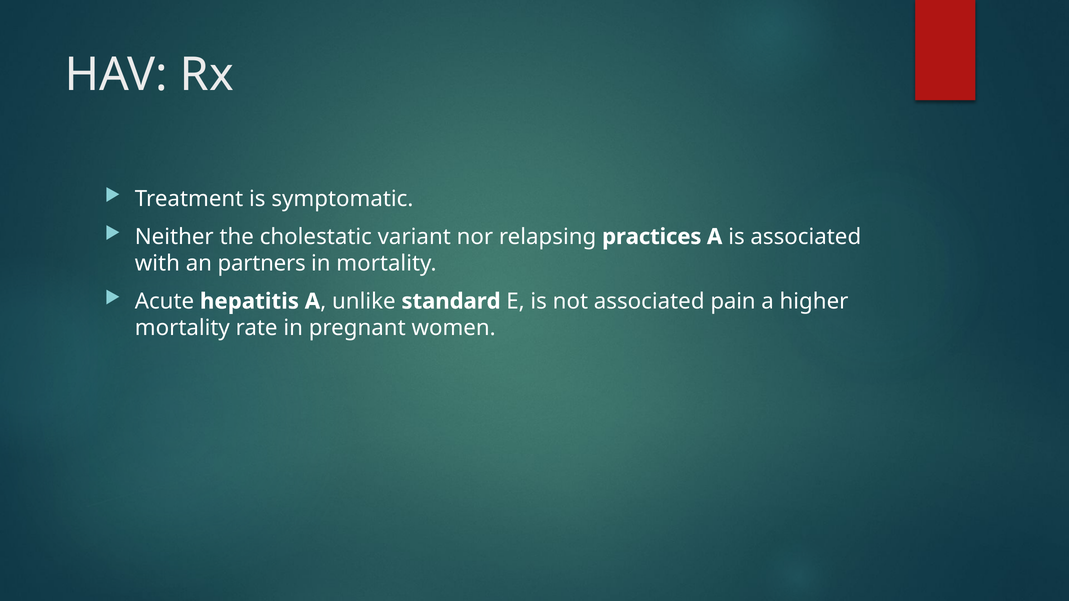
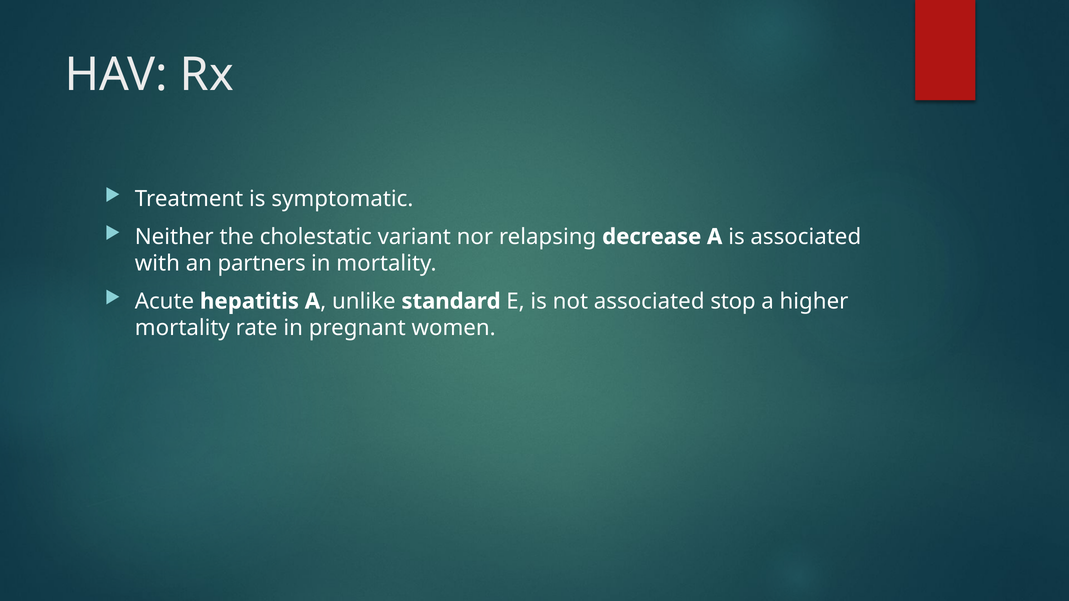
practices: practices -> decrease
pain: pain -> stop
